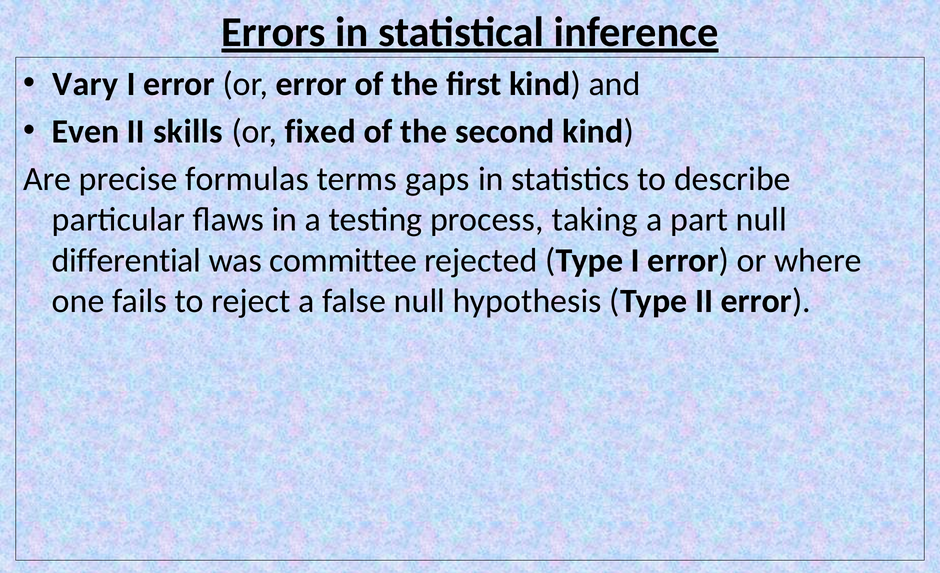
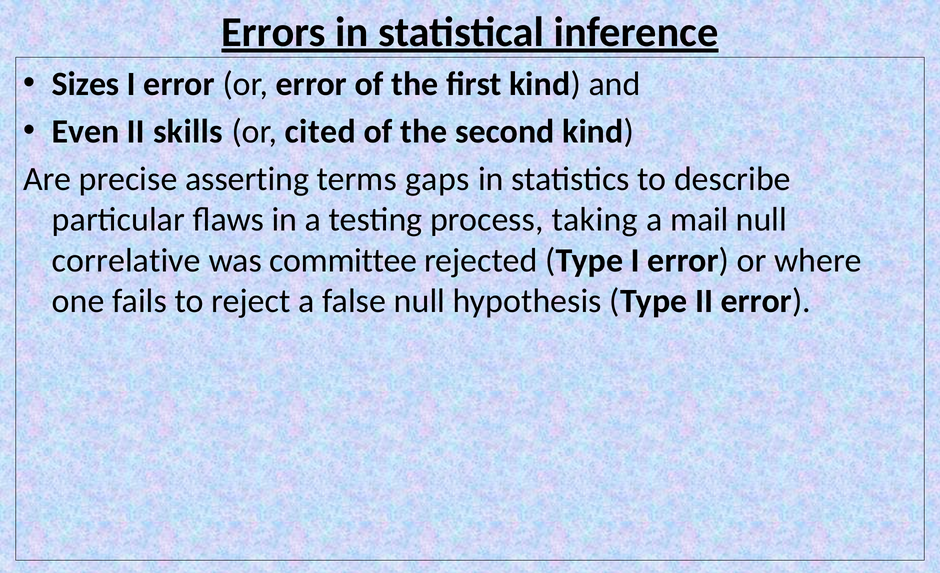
Vary: Vary -> Sizes
fixed: fixed -> cited
formulas: formulas -> asserting
part: part -> mail
differential: differential -> correlative
